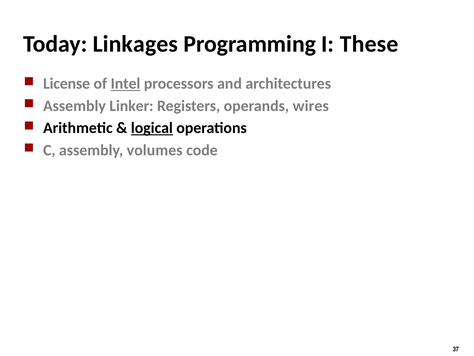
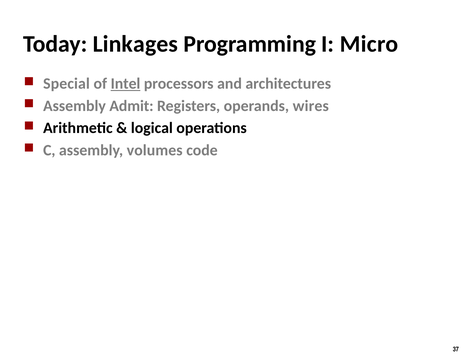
These: These -> Micro
License: License -> Special
Linker: Linker -> Admit
logical underline: present -> none
